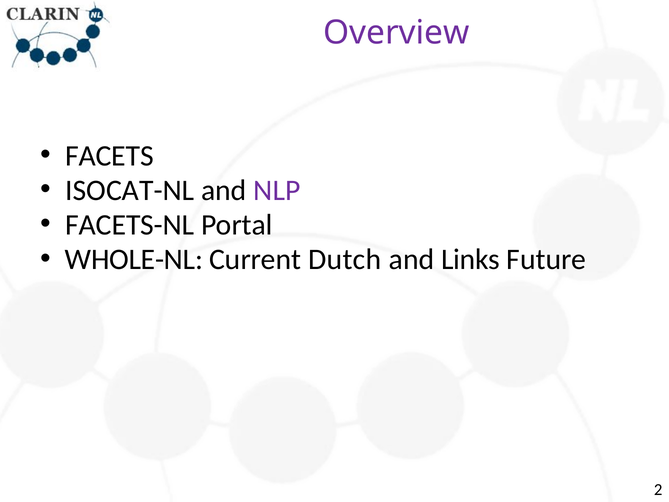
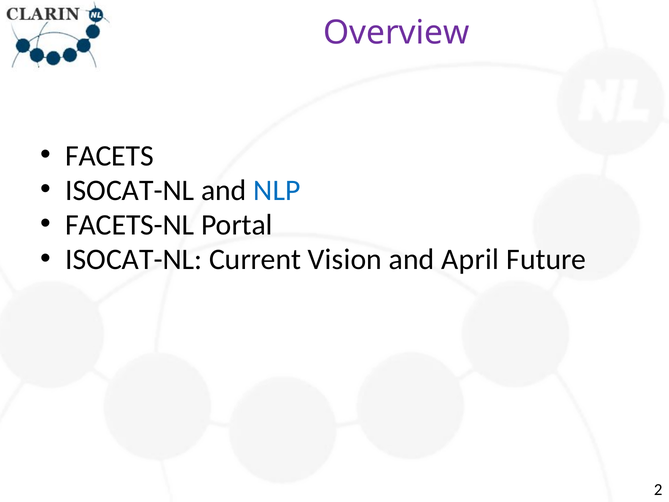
NLP colour: purple -> blue
WHOLE-NL at (134, 259): WHOLE-NL -> ISOCAT-NL
Dutch: Dutch -> Vision
Links: Links -> April
